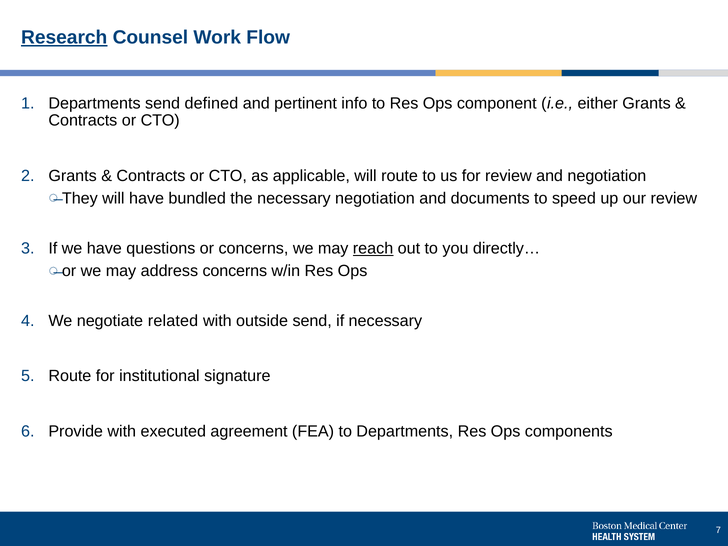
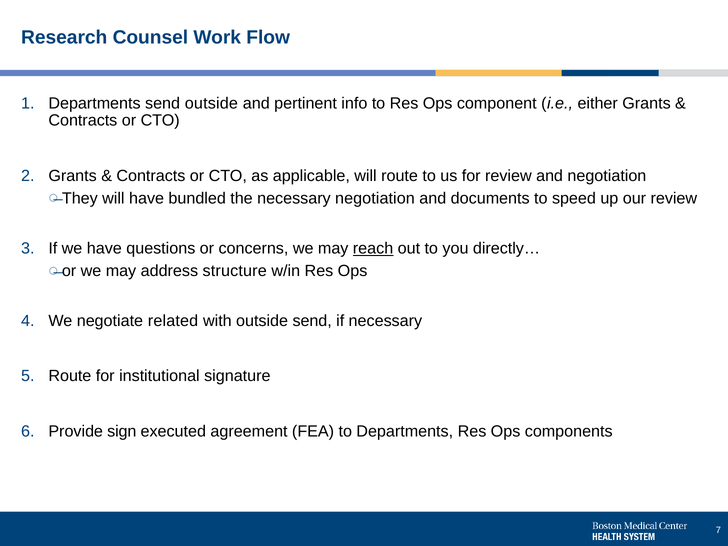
Research underline: present -> none
send defined: defined -> outside
address concerns: concerns -> structure
Provide with: with -> sign
